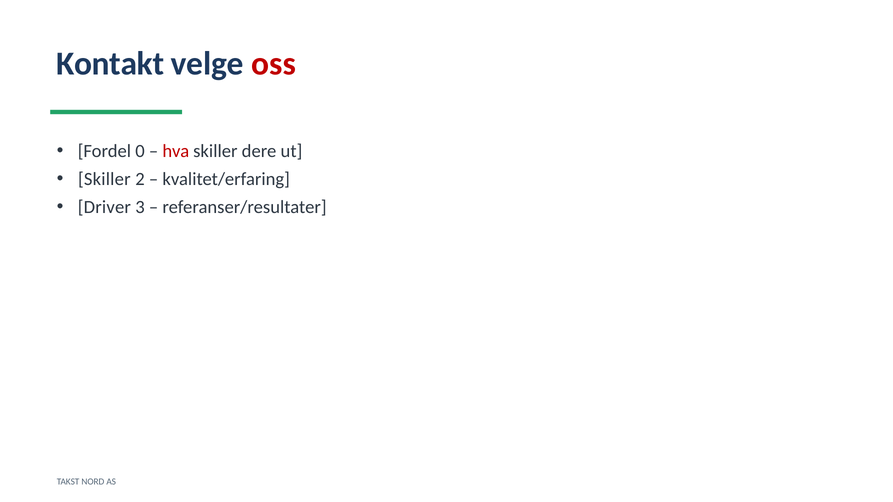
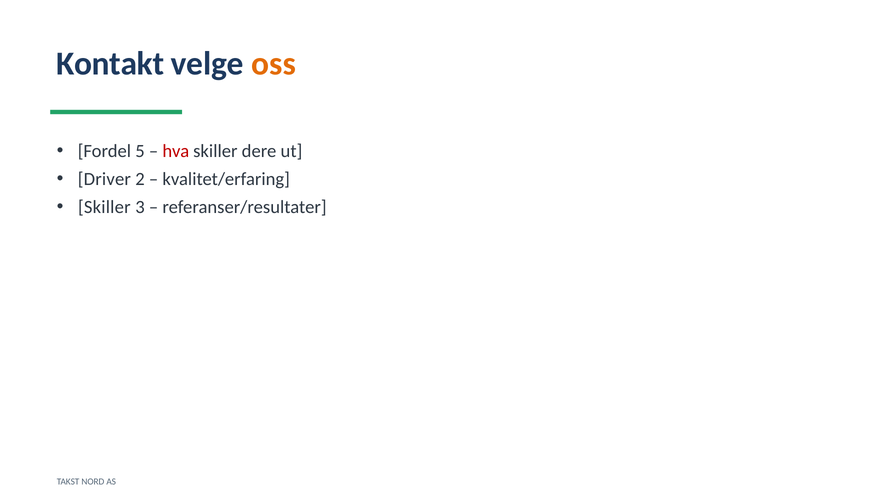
oss colour: red -> orange
0: 0 -> 5
Skiller at (104, 179): Skiller -> Driver
Driver at (104, 207): Driver -> Skiller
